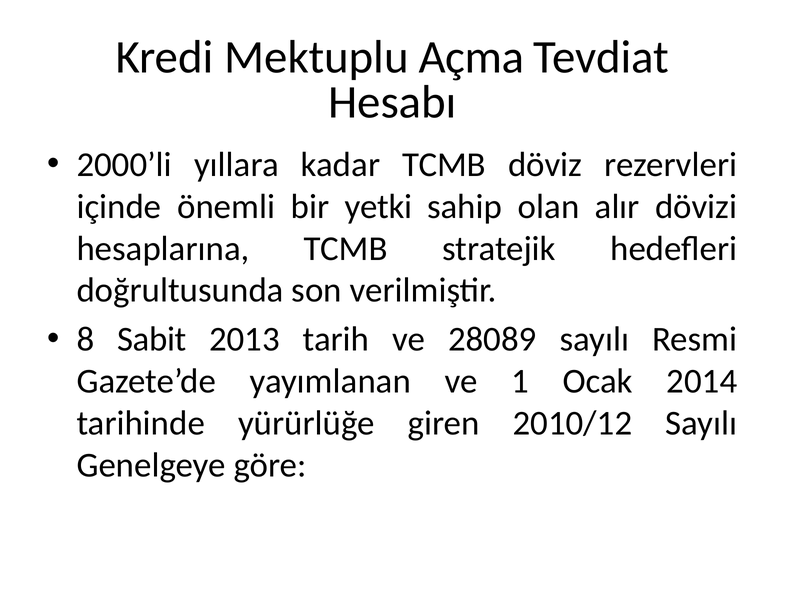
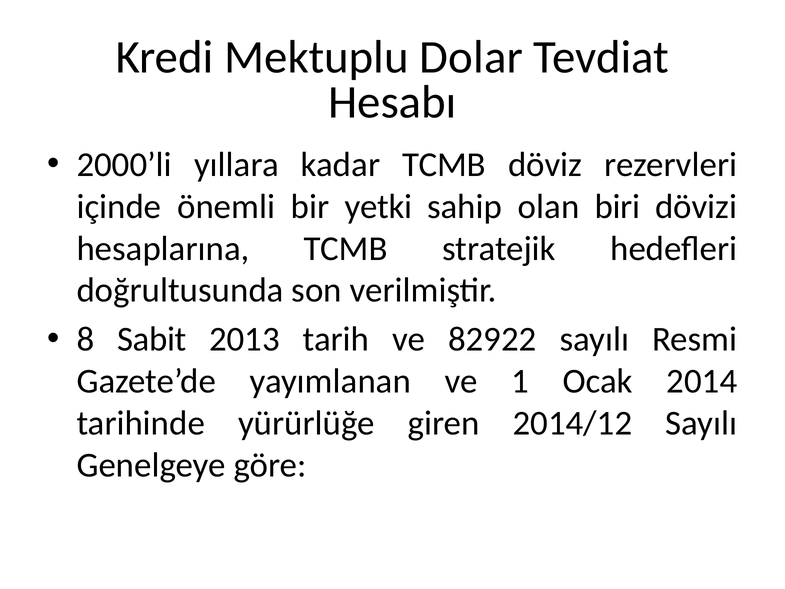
Açma: Açma -> Dolar
alır: alır -> biri
28089: 28089 -> 82922
2010/12: 2010/12 -> 2014/12
